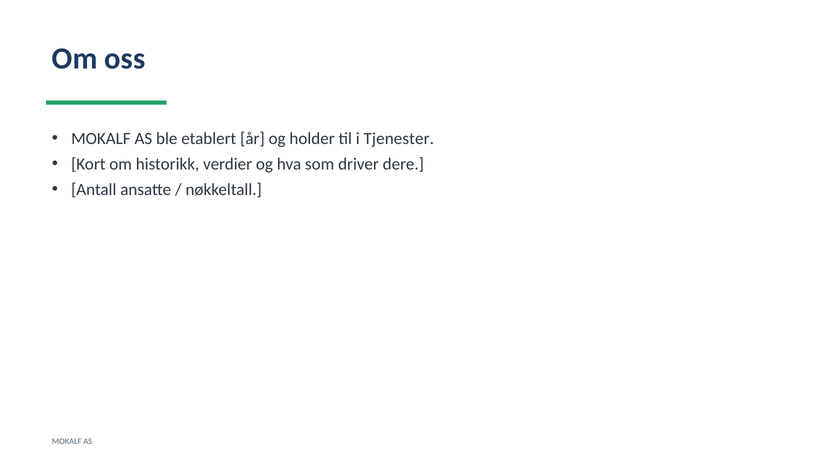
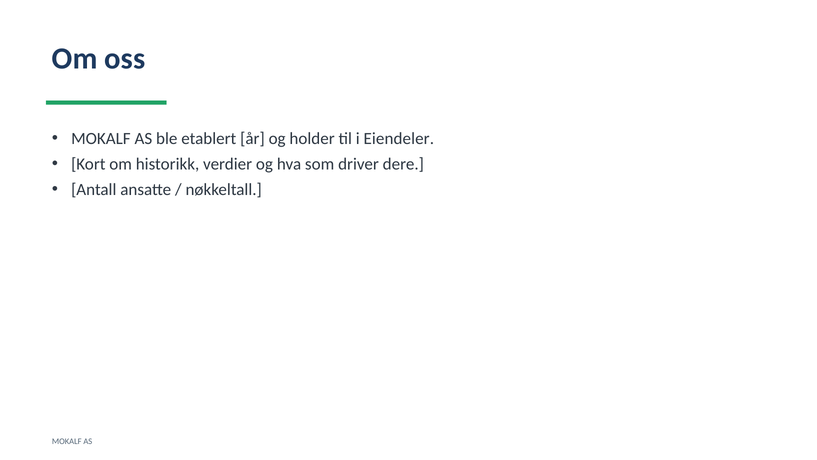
Tjenester: Tjenester -> Eiendeler
